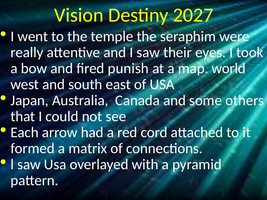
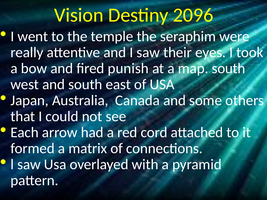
2027: 2027 -> 2096
map world: world -> south
